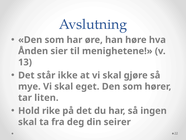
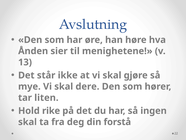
eget: eget -> dere
seirer: seirer -> forstå
